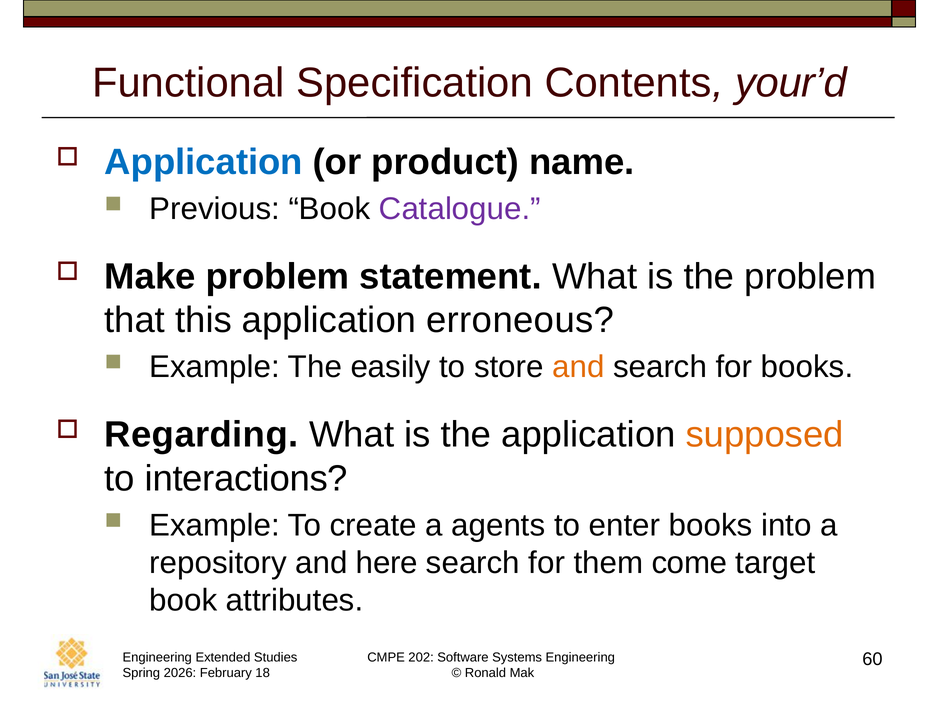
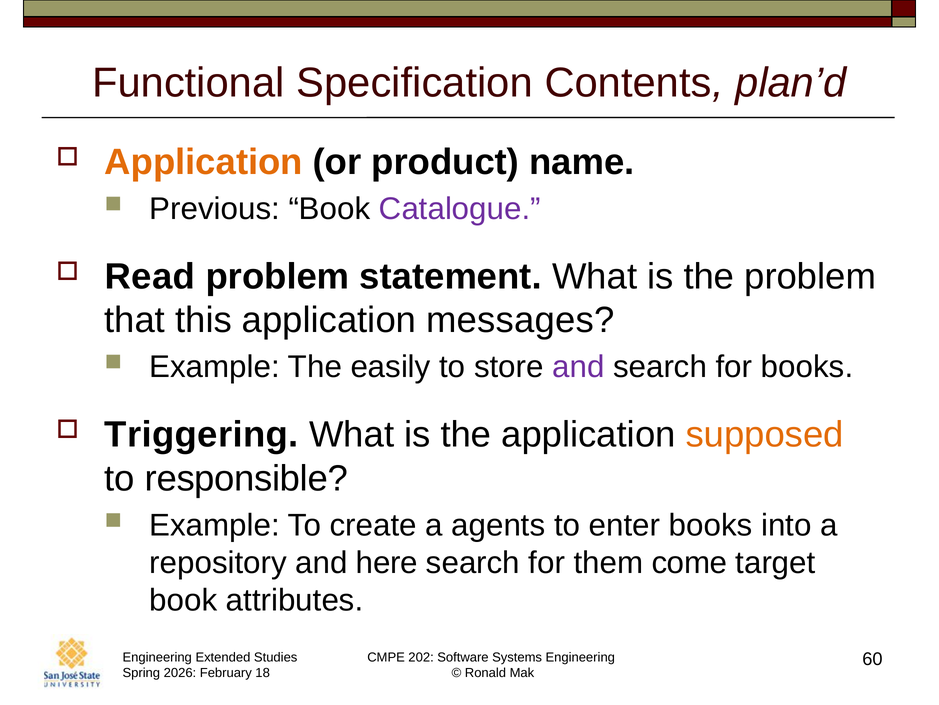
your’d: your’d -> plan’d
Application at (204, 162) colour: blue -> orange
Make: Make -> Read
erroneous: erroneous -> messages
and at (578, 367) colour: orange -> purple
Regarding: Regarding -> Triggering
interactions: interactions -> responsible
